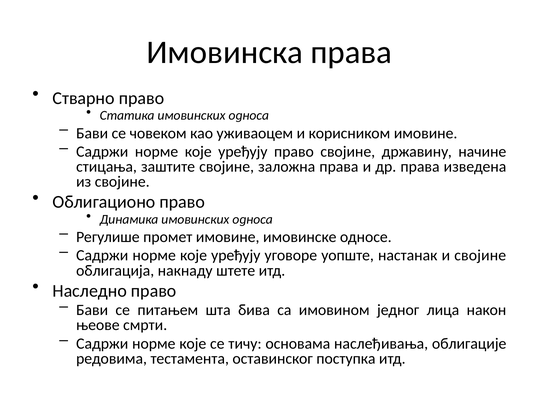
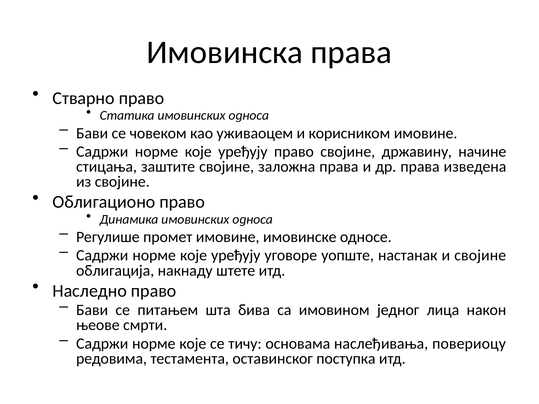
облигације: облигације -> повериоцу
